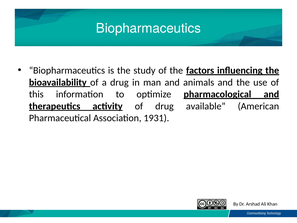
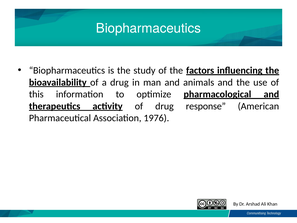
available: available -> response
1931: 1931 -> 1976
